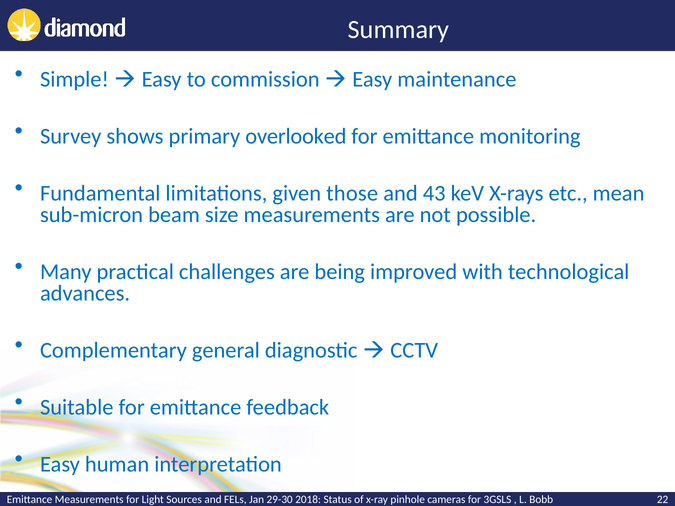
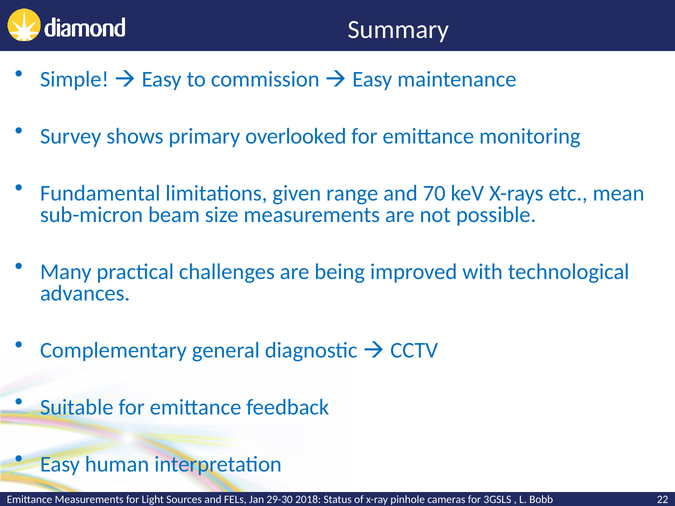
those: those -> range
43: 43 -> 70
